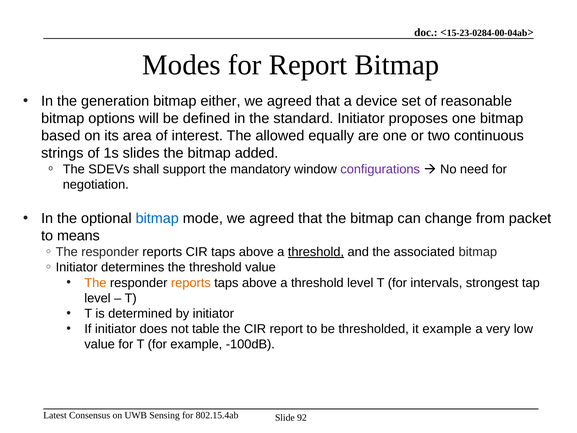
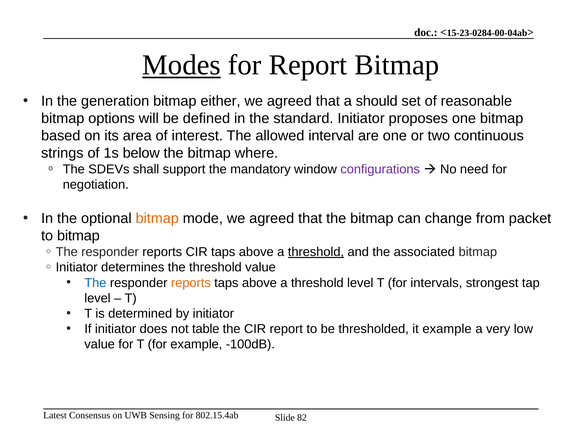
Modes underline: none -> present
device: device -> should
equally: equally -> interval
slides: slides -> below
added: added -> where
bitmap at (157, 218) colour: blue -> orange
to means: means -> bitmap
The at (95, 283) colour: orange -> blue
92: 92 -> 82
